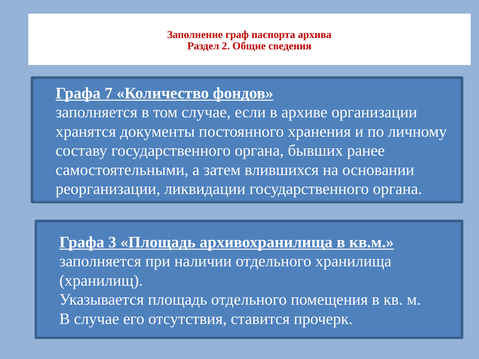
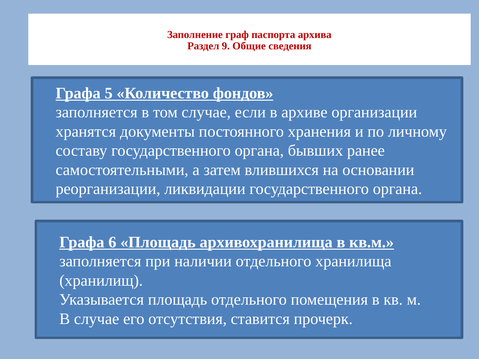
2: 2 -> 9
7: 7 -> 5
3: 3 -> 6
